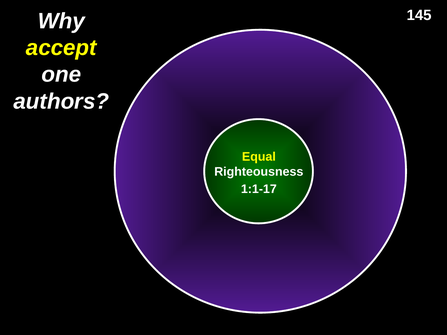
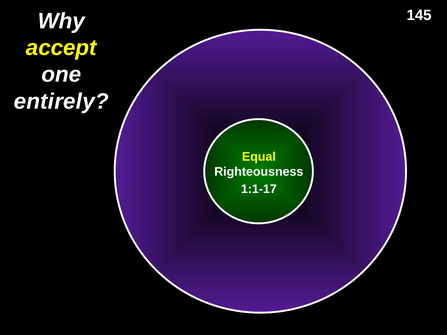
authors: authors -> entirely
